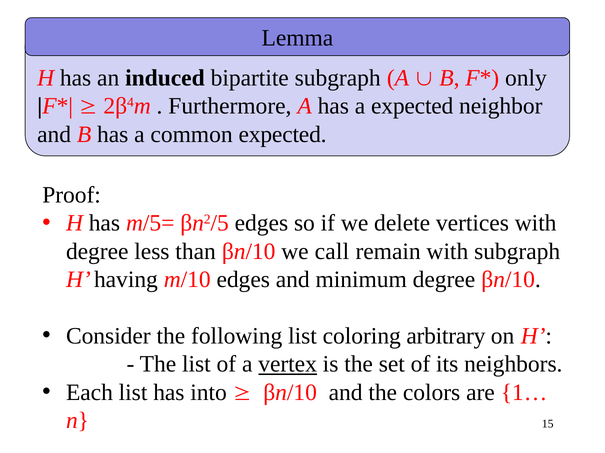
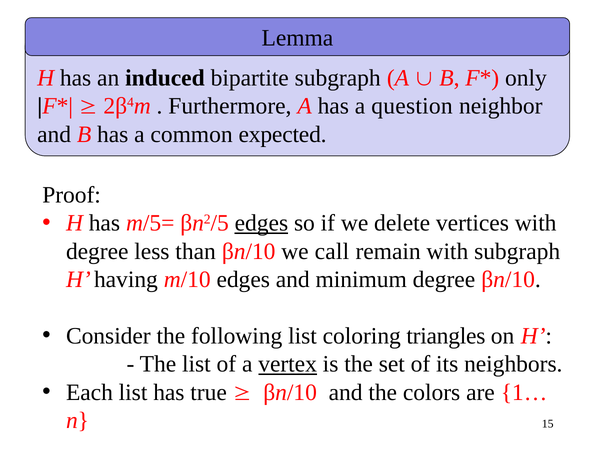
a expected: expected -> question
edges at (261, 223) underline: none -> present
arbitrary: arbitrary -> triangles
into: into -> true
